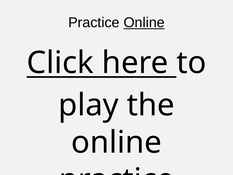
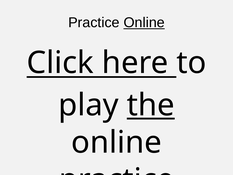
the underline: none -> present
